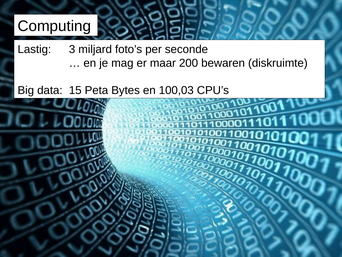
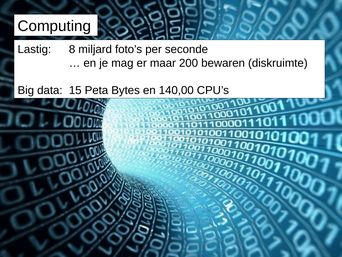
3: 3 -> 8
100,03: 100,03 -> 140,00
